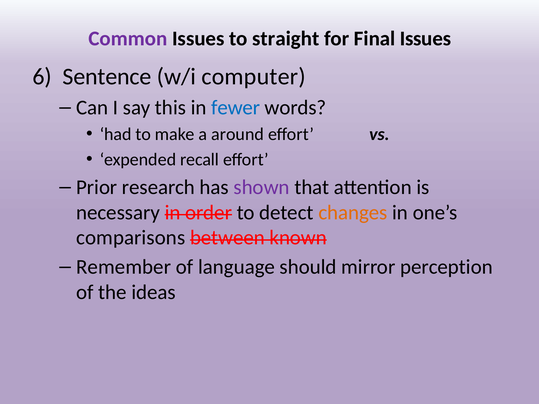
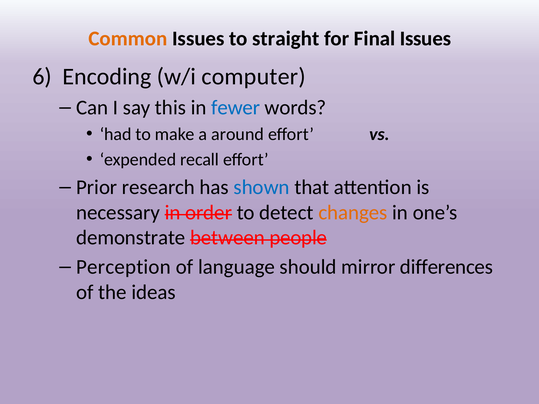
Common colour: purple -> orange
Sentence: Sentence -> Encoding
shown colour: purple -> blue
comparisons: comparisons -> demonstrate
known: known -> people
Remember: Remember -> Perception
perception: perception -> differences
